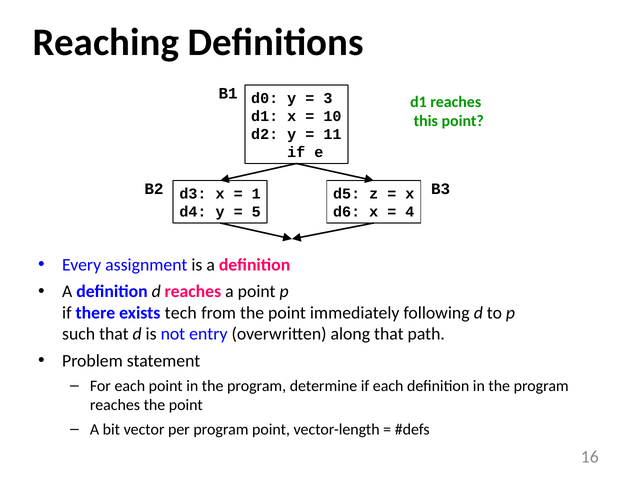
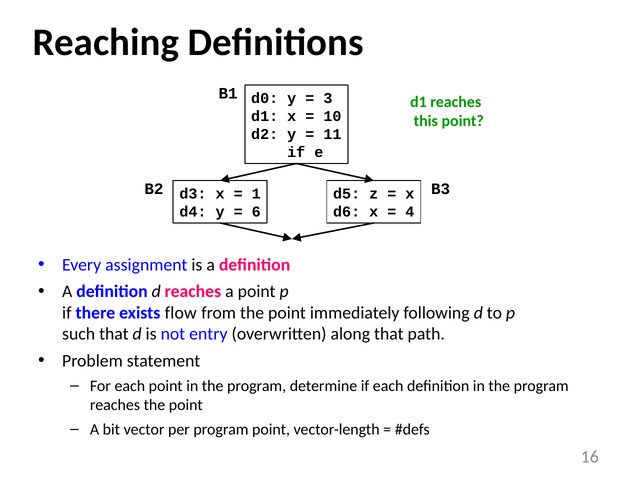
5: 5 -> 6
tech: tech -> flow
